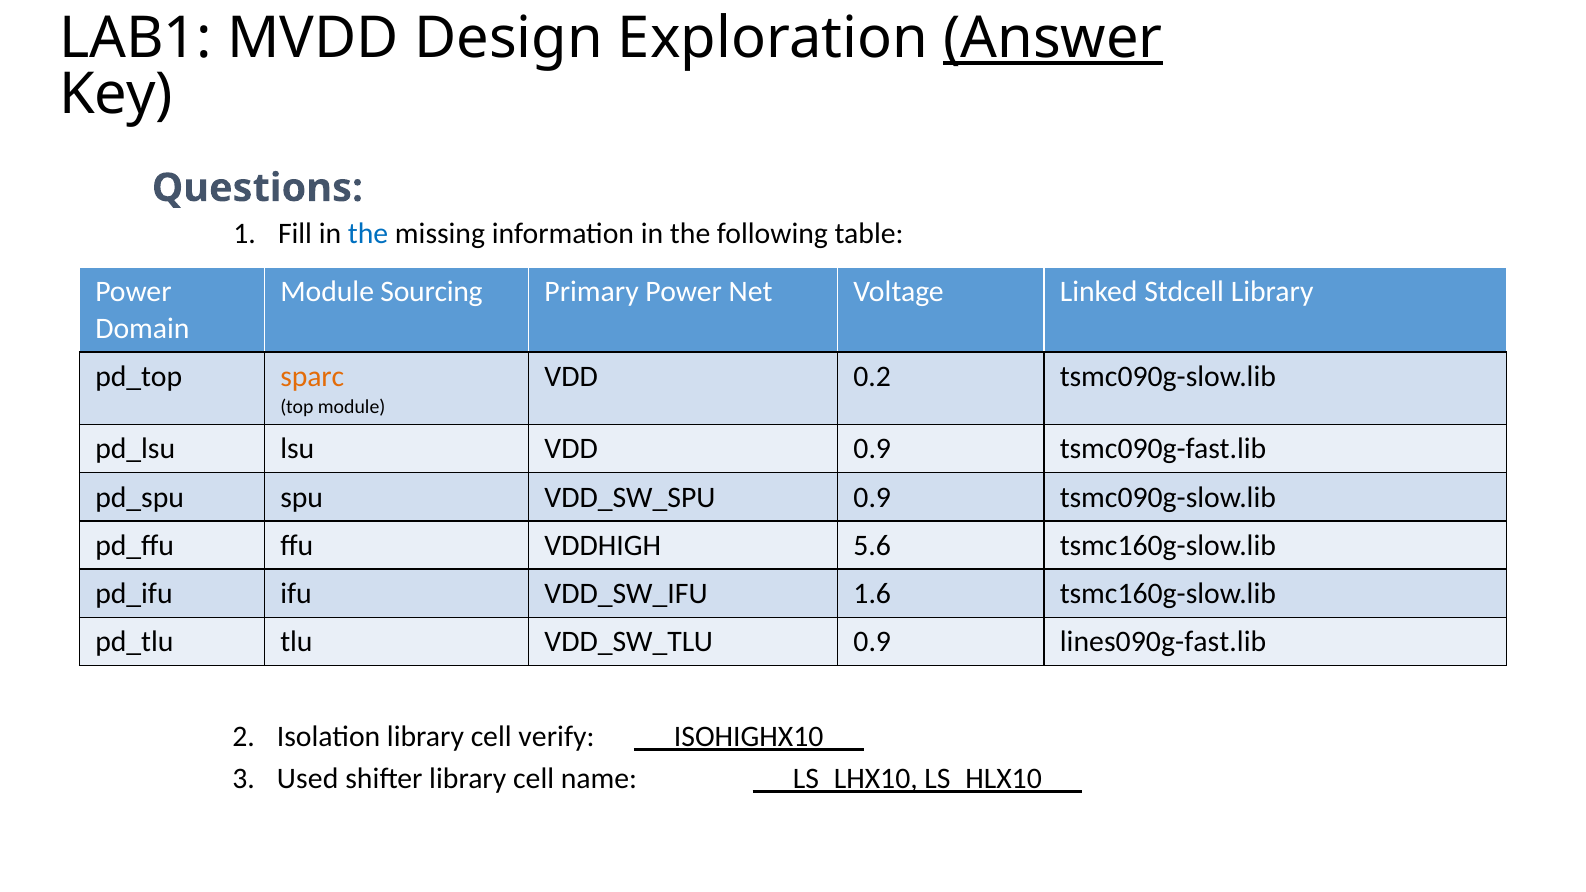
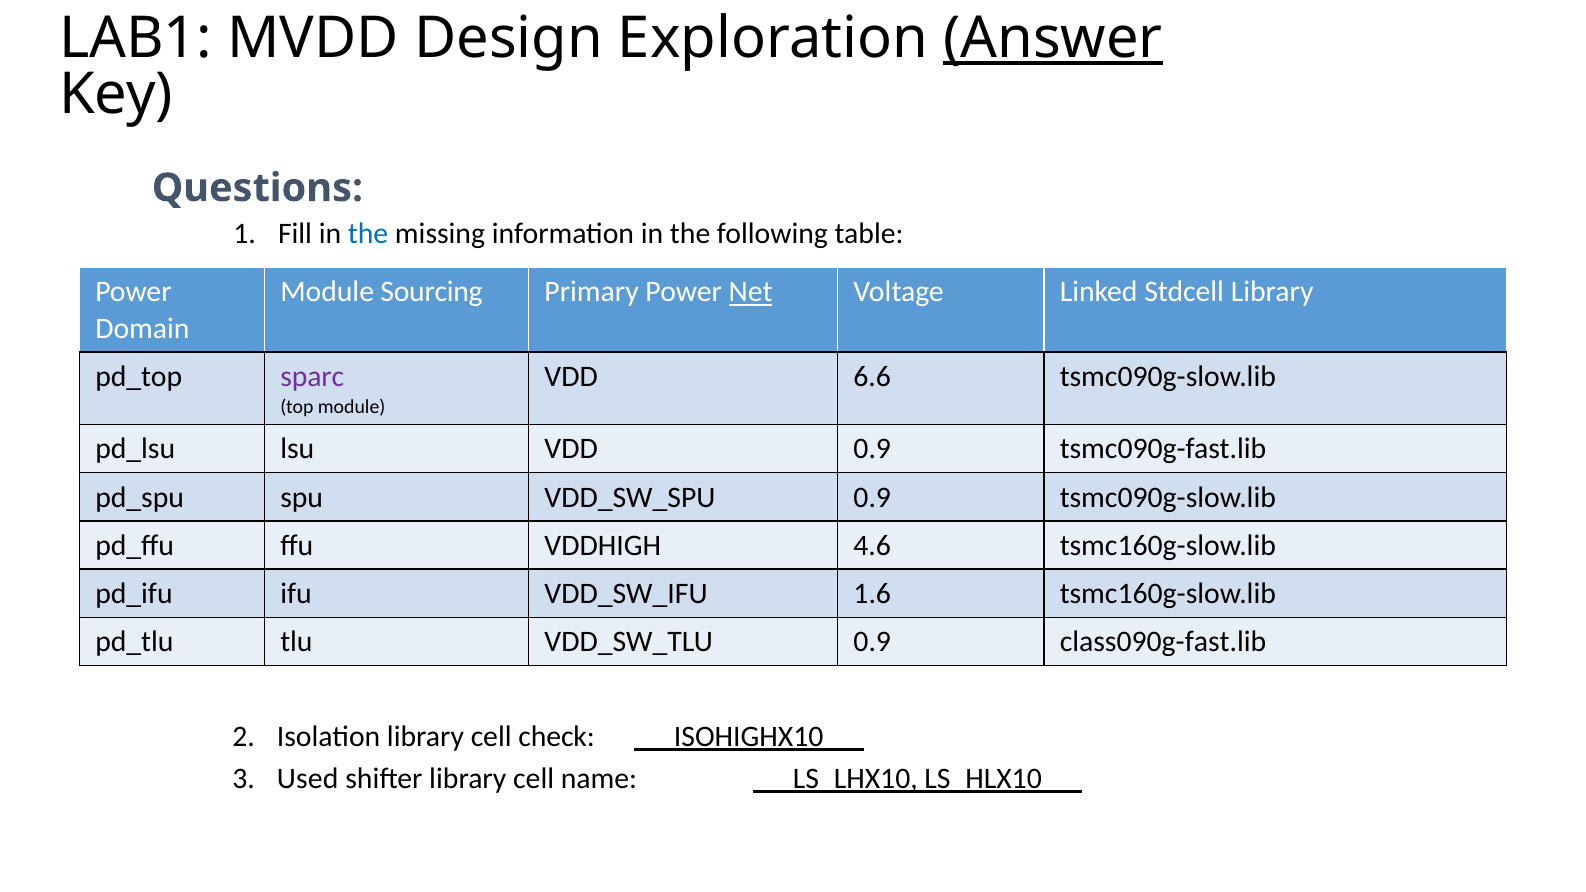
Net underline: none -> present
sparc colour: orange -> purple
0.2: 0.2 -> 6.6
5.6: 5.6 -> 4.6
lines090g-fast.lib: lines090g-fast.lib -> class090g-fast.lib
verify: verify -> check
